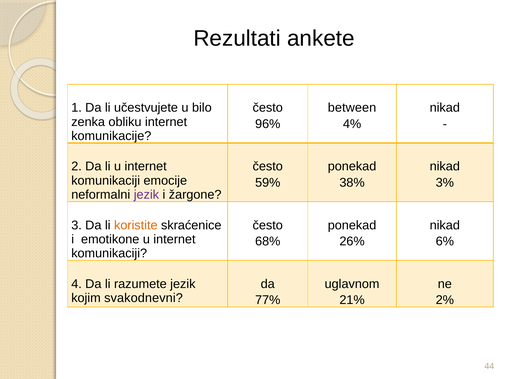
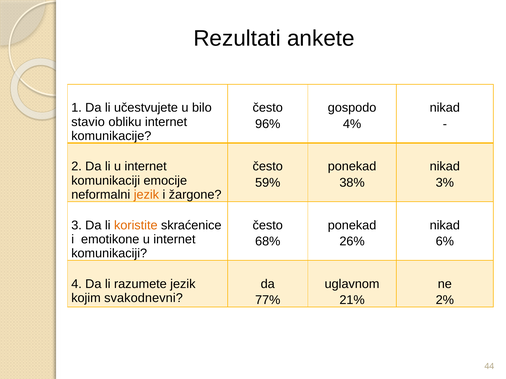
between: between -> gospodo
zenka: zenka -> stavio
jezik at (146, 195) colour: purple -> orange
